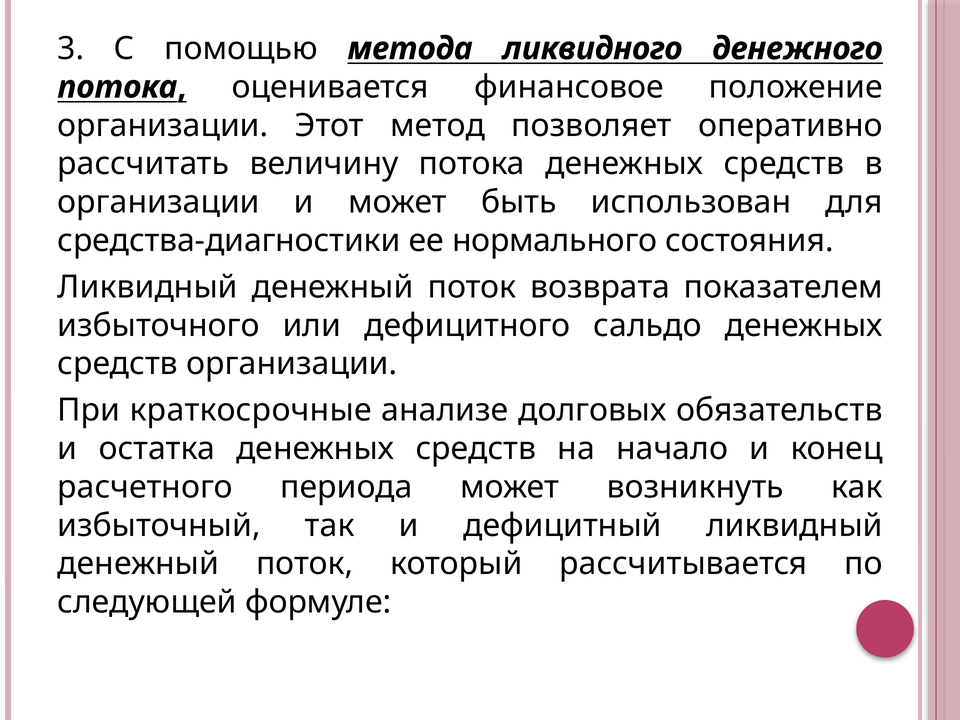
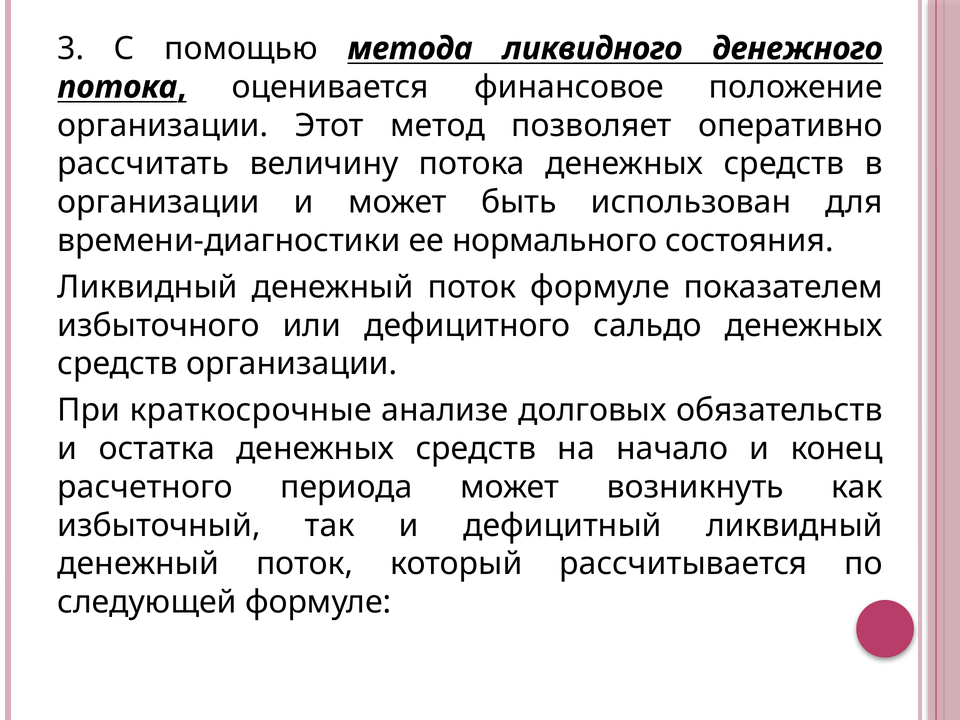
средства-диагностики: средства-диагностики -> времени-диагностики
поток возврата: возврата -> формуле
